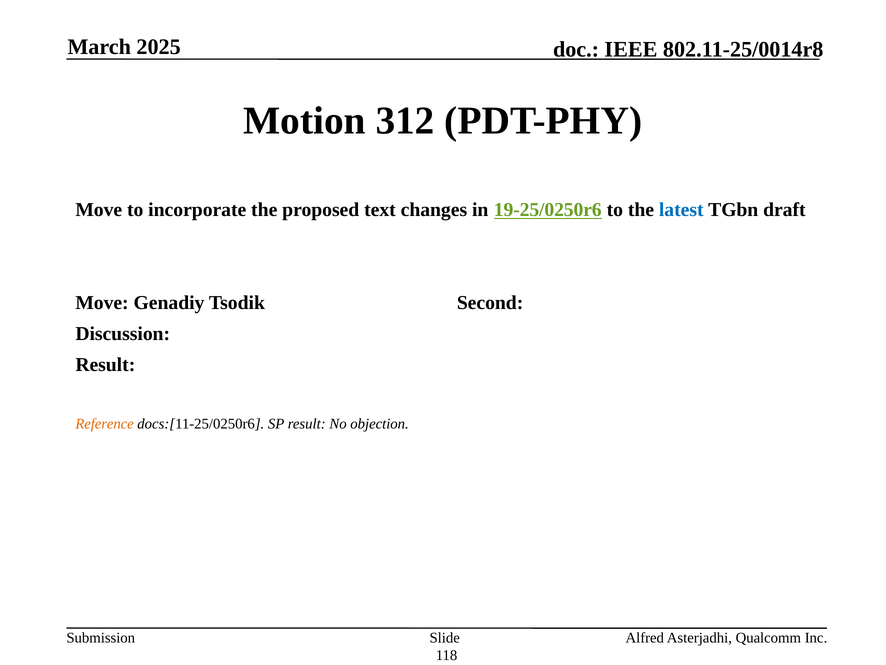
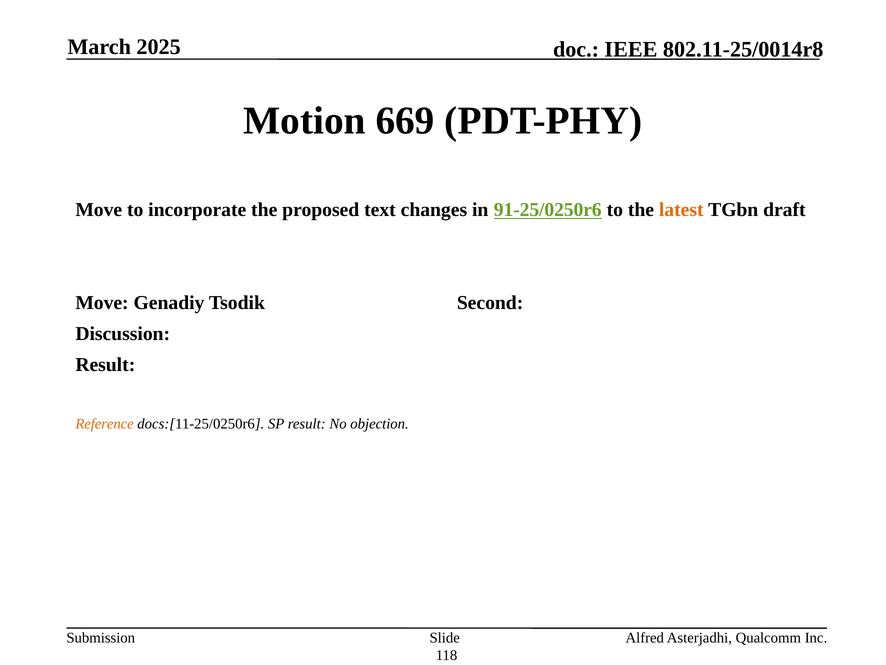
312: 312 -> 669
19-25/0250r6: 19-25/0250r6 -> 91-25/0250r6
latest colour: blue -> orange
